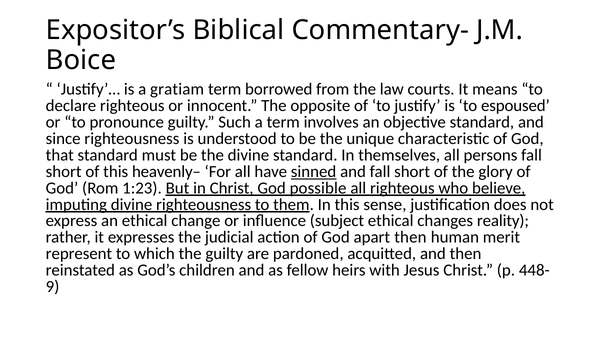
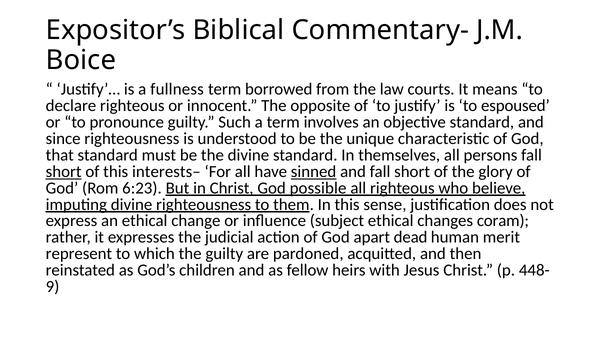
gratiam: gratiam -> fullness
short at (64, 171) underline: none -> present
heavenly–: heavenly– -> interests–
1:23: 1:23 -> 6:23
reality: reality -> coram
apart then: then -> dead
